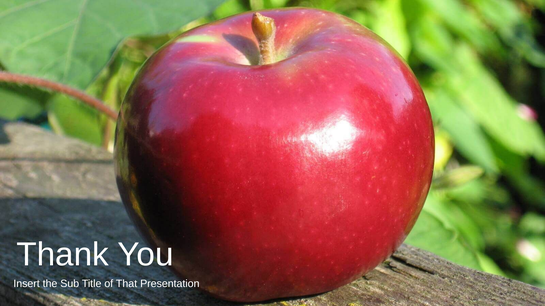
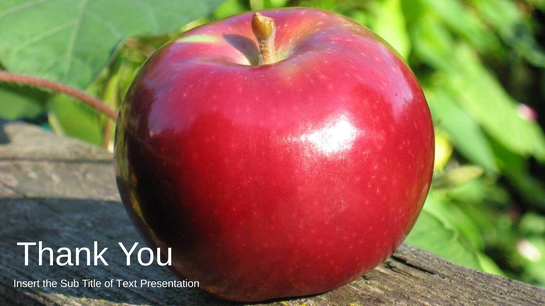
That: That -> Text
